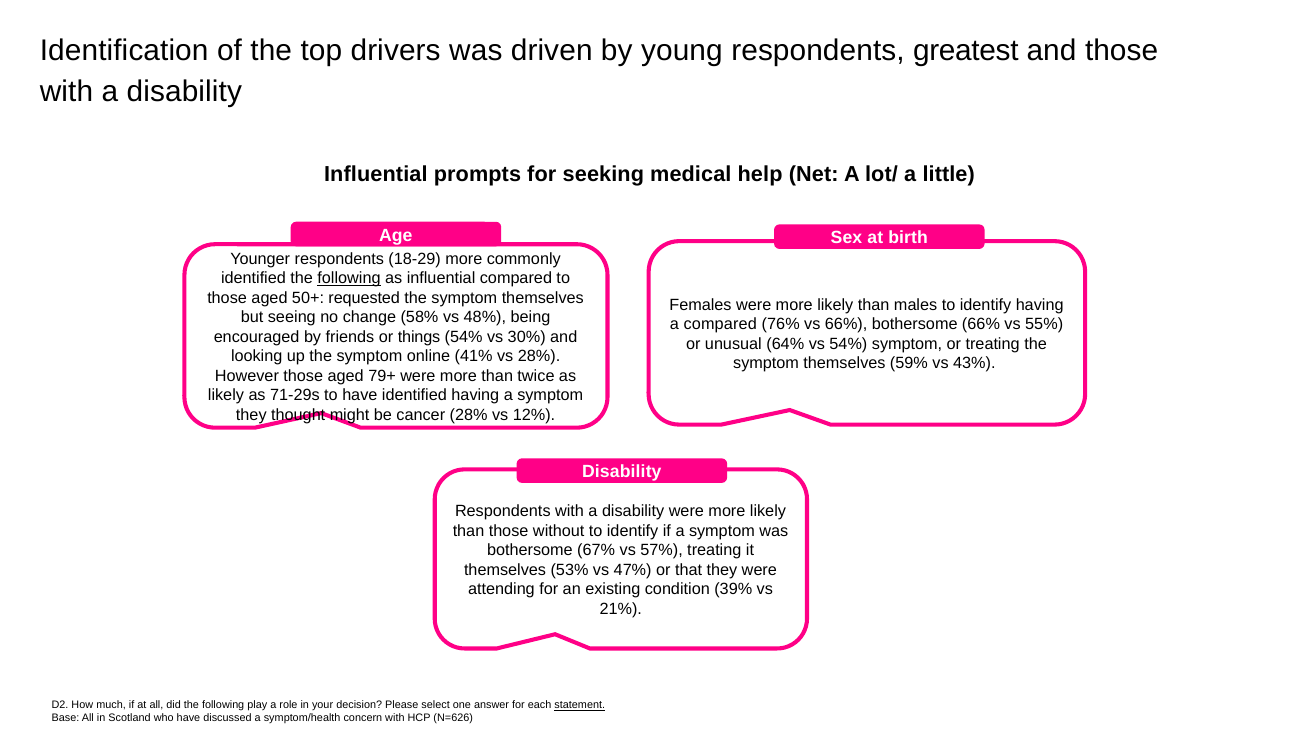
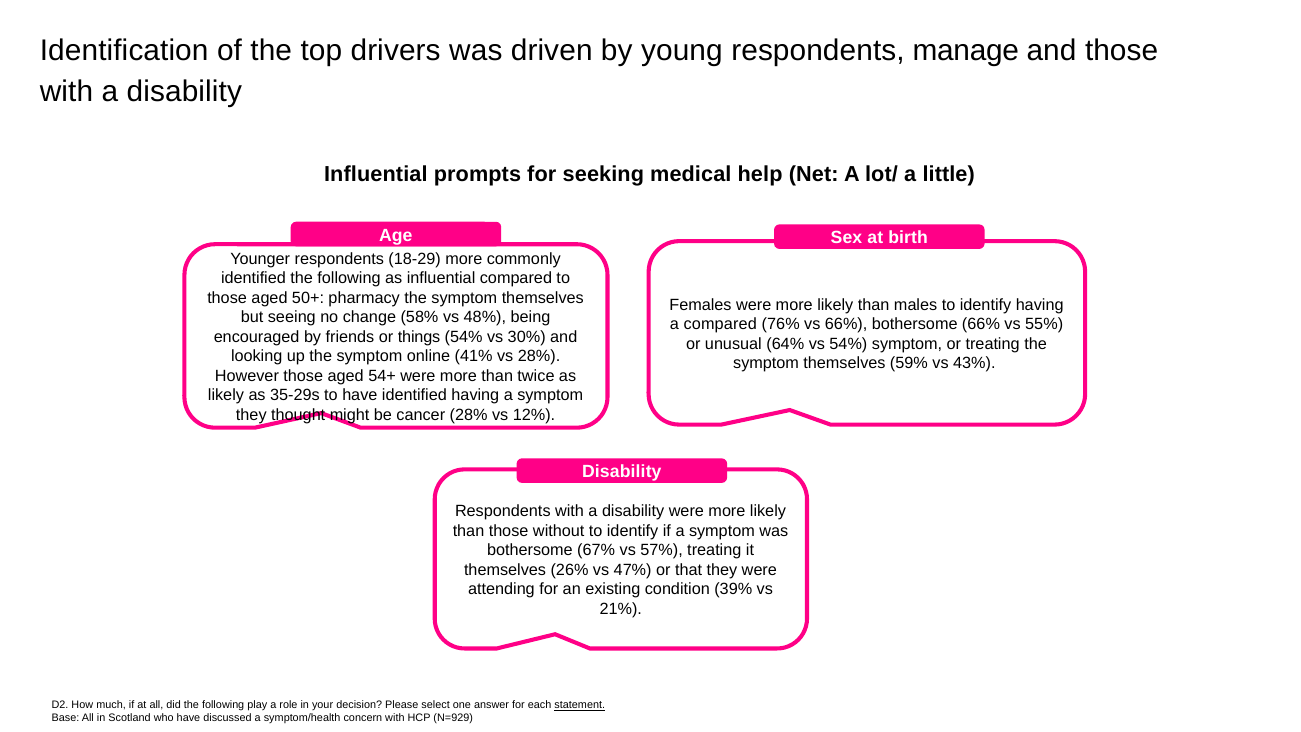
greatest: greatest -> manage
following at (349, 278) underline: present -> none
requested: requested -> pharmacy
79+: 79+ -> 54+
71-29s: 71-29s -> 35-29s
53%: 53% -> 26%
N=626: N=626 -> N=929
